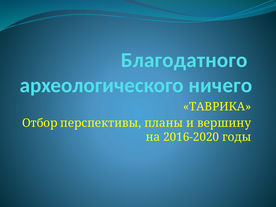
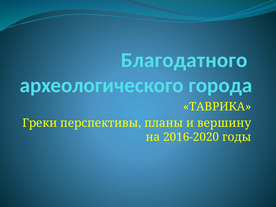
ничего: ничего -> города
Отбор: Отбор -> Греки
